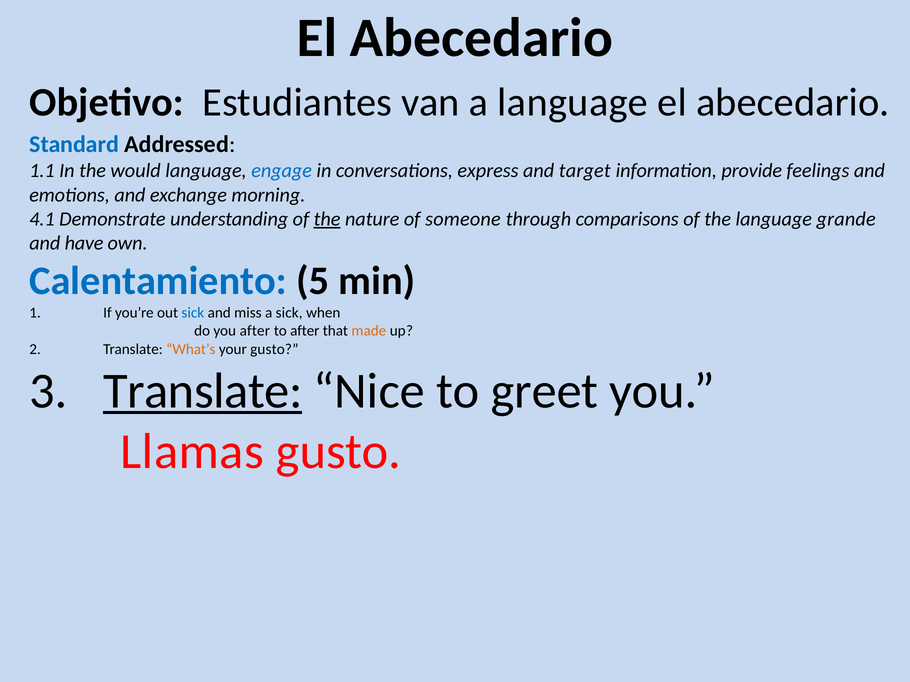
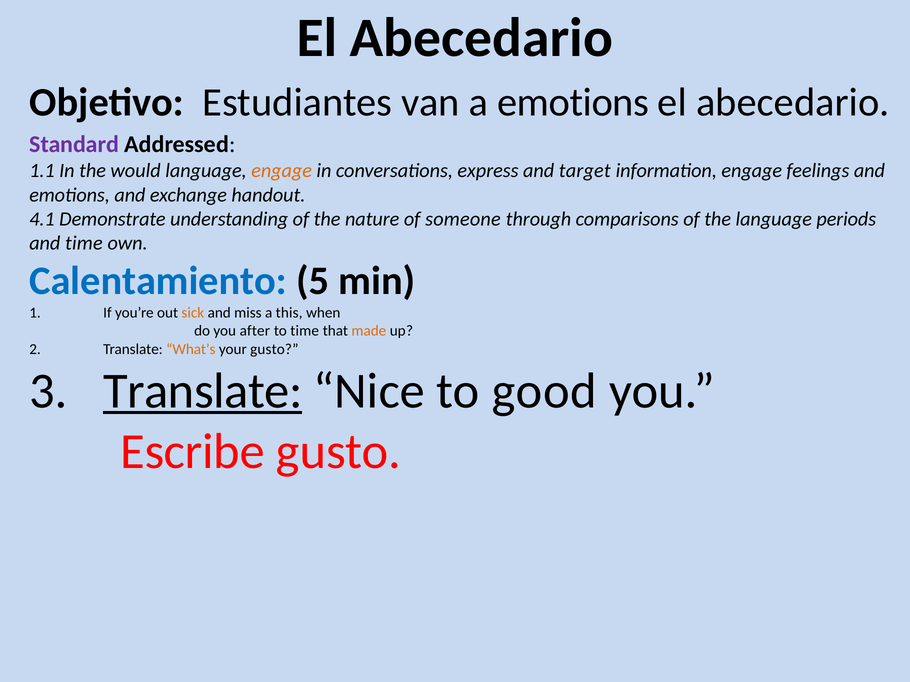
a language: language -> emotions
Standard colour: blue -> purple
engage at (282, 171) colour: blue -> orange
information provide: provide -> engage
morning: morning -> handout
the at (327, 219) underline: present -> none
grande: grande -> periods
and have: have -> time
sick at (193, 313) colour: blue -> orange
a sick: sick -> this
to after: after -> time
greet: greet -> good
Llamas: Llamas -> Escribe
